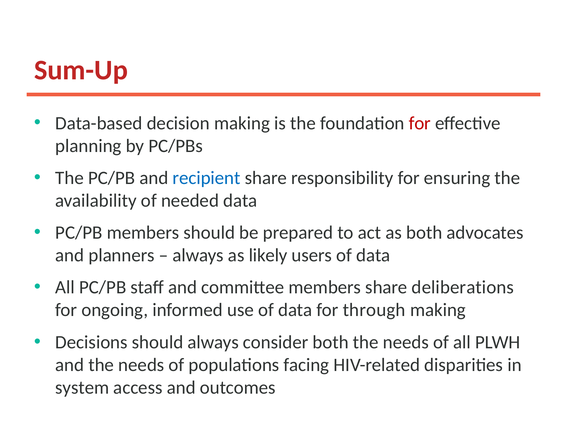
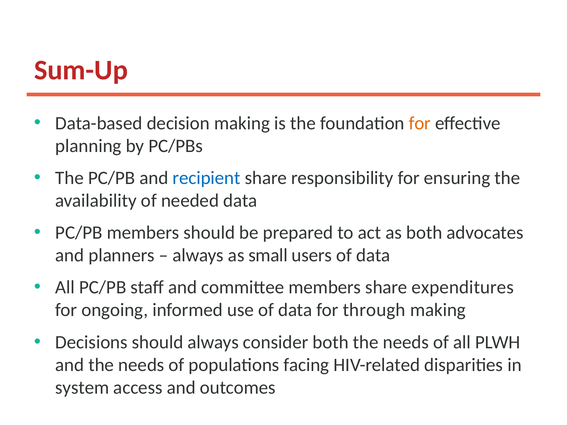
for at (420, 123) colour: red -> orange
likely: likely -> small
deliberations: deliberations -> expenditures
